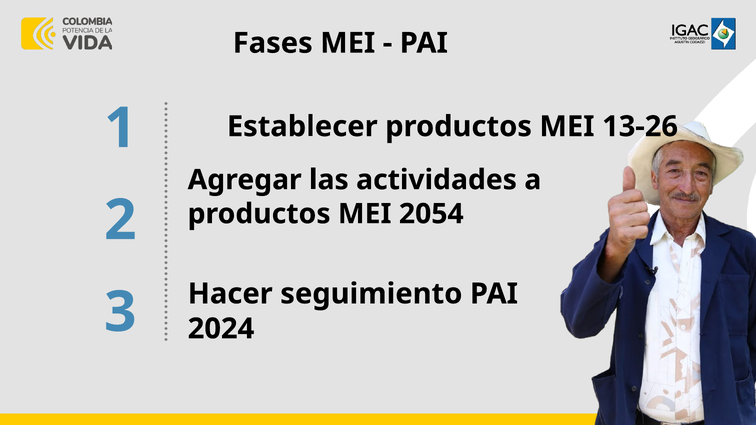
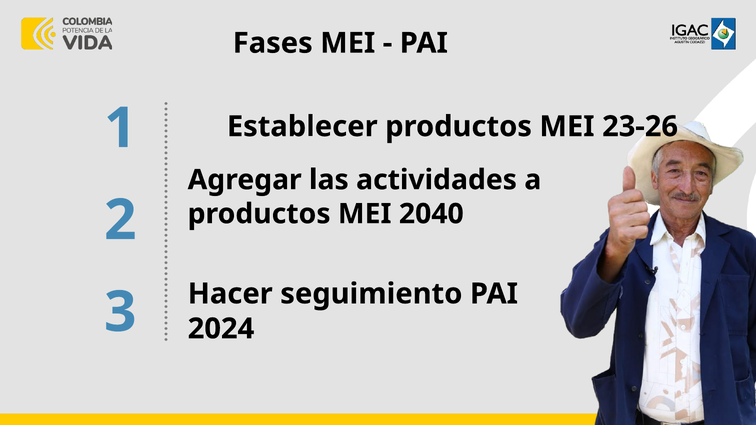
13-26: 13-26 -> 23-26
2054: 2054 -> 2040
